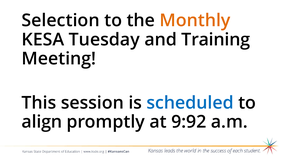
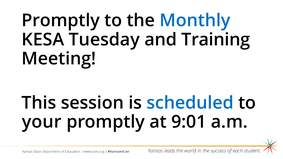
Selection at (61, 21): Selection -> Promptly
Monthly colour: orange -> blue
align: align -> your
9:92: 9:92 -> 9:01
